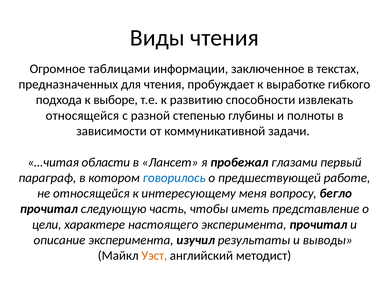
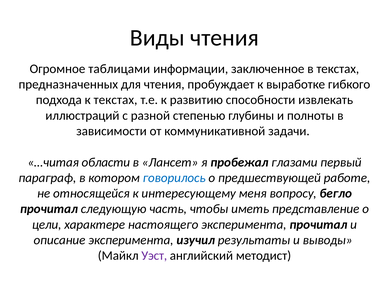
к выборе: выборе -> текстах
относящейся at (82, 115): относящейся -> иллюстраций
Уэст colour: orange -> purple
